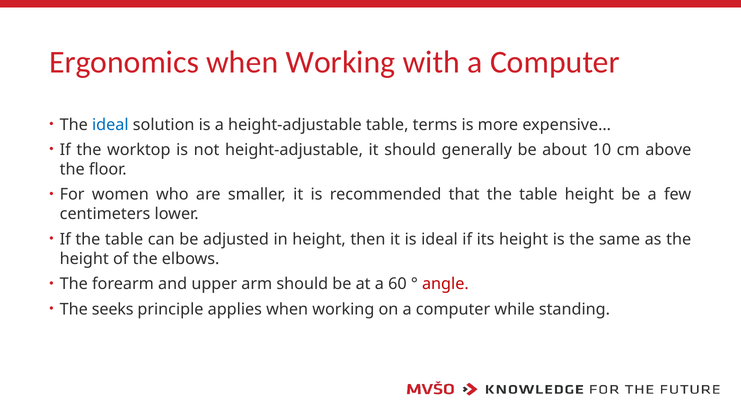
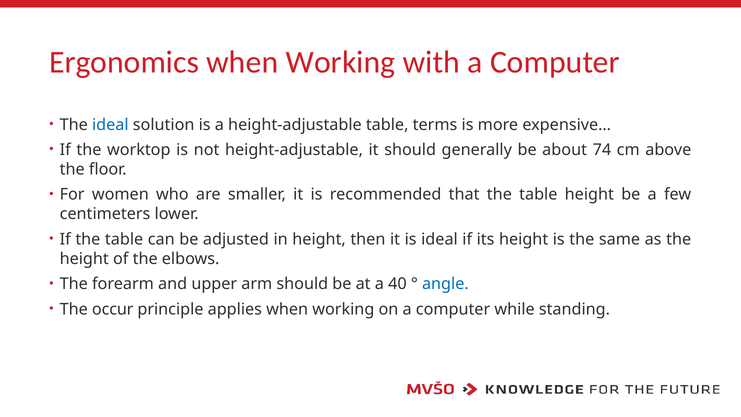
10: 10 -> 74
60: 60 -> 40
angle colour: red -> blue
seeks: seeks -> occur
